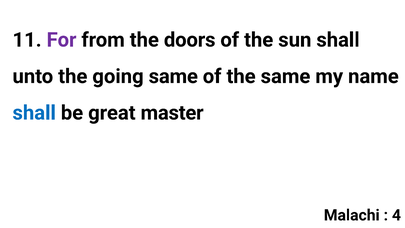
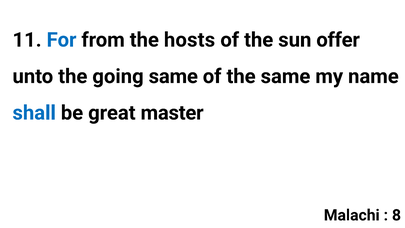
For colour: purple -> blue
doors: doors -> hosts
sun shall: shall -> offer
4: 4 -> 8
